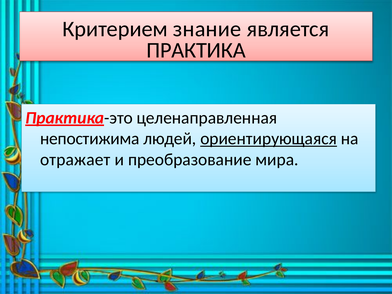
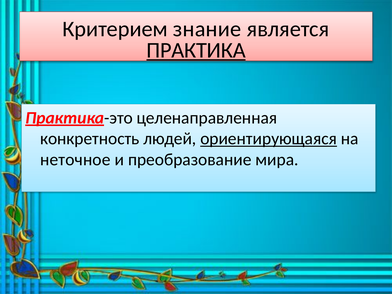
ПРАКТИКА underline: none -> present
непостижима: непостижима -> конкретность
отражает: отражает -> неточное
